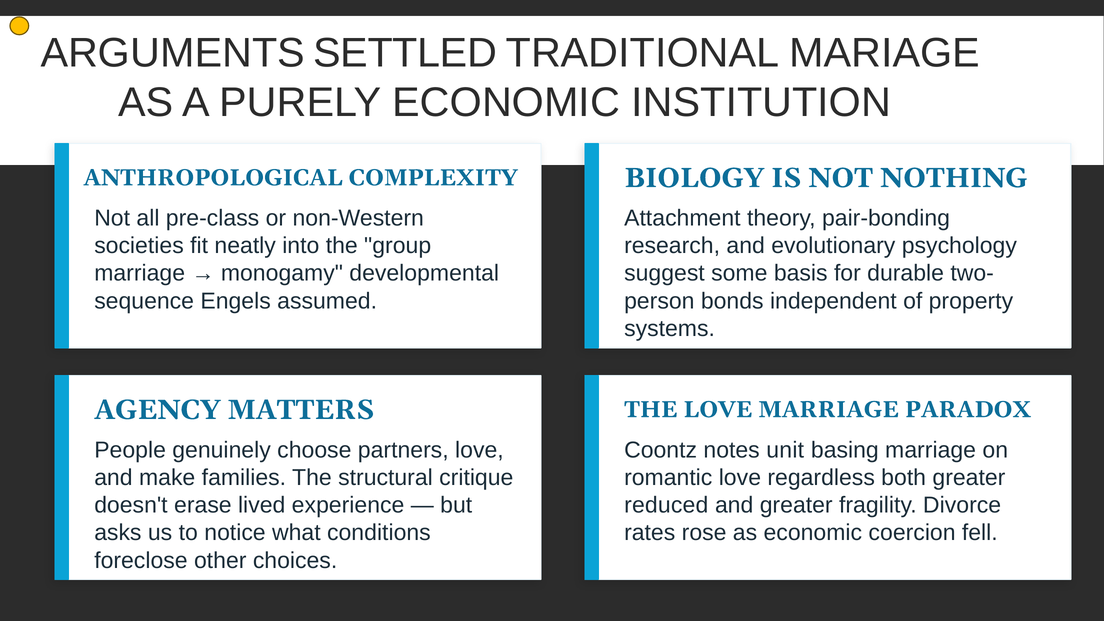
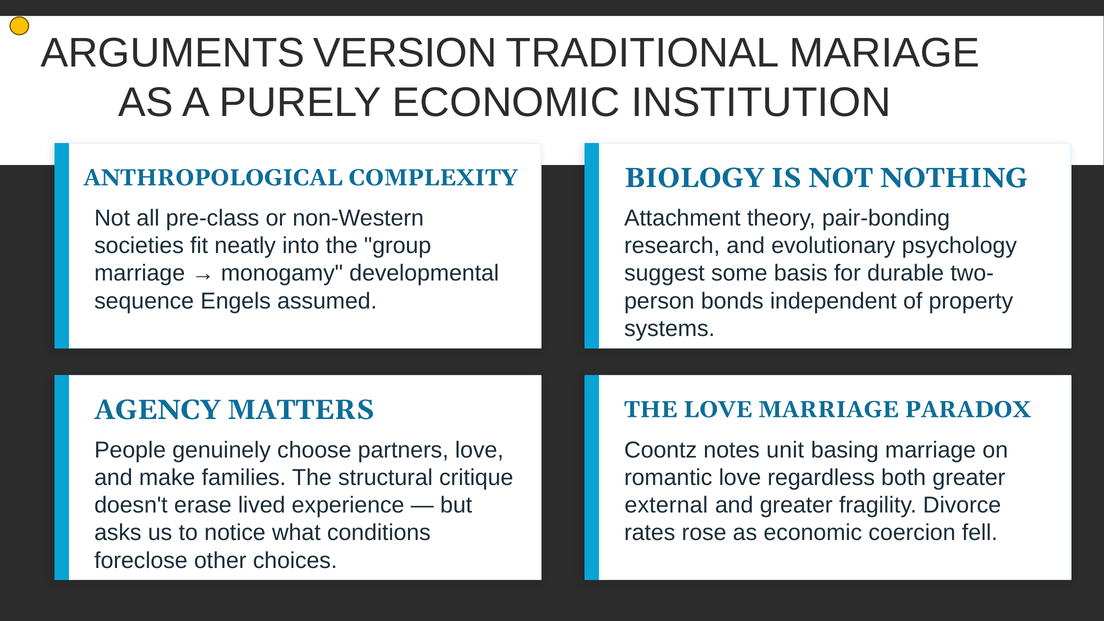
SETTLED: SETTLED -> VERSION
reduced: reduced -> external
